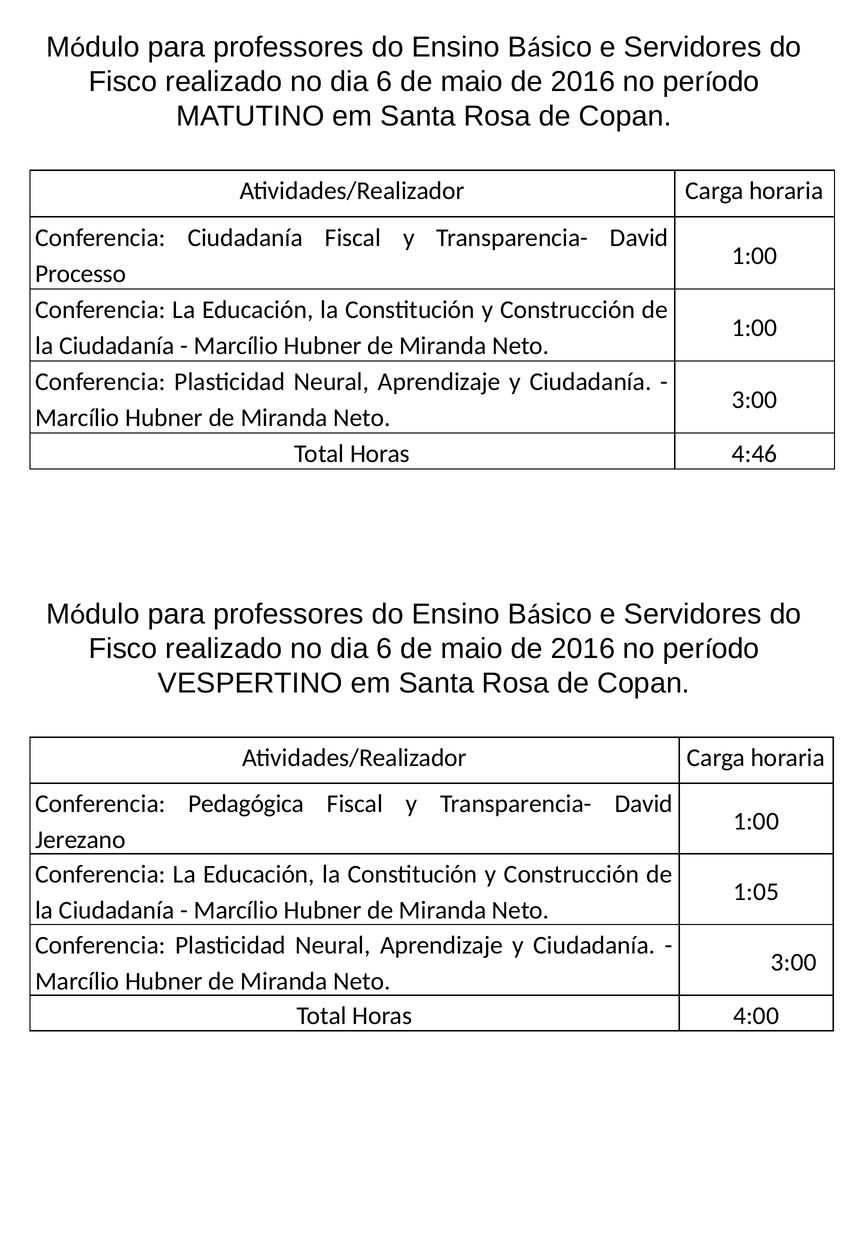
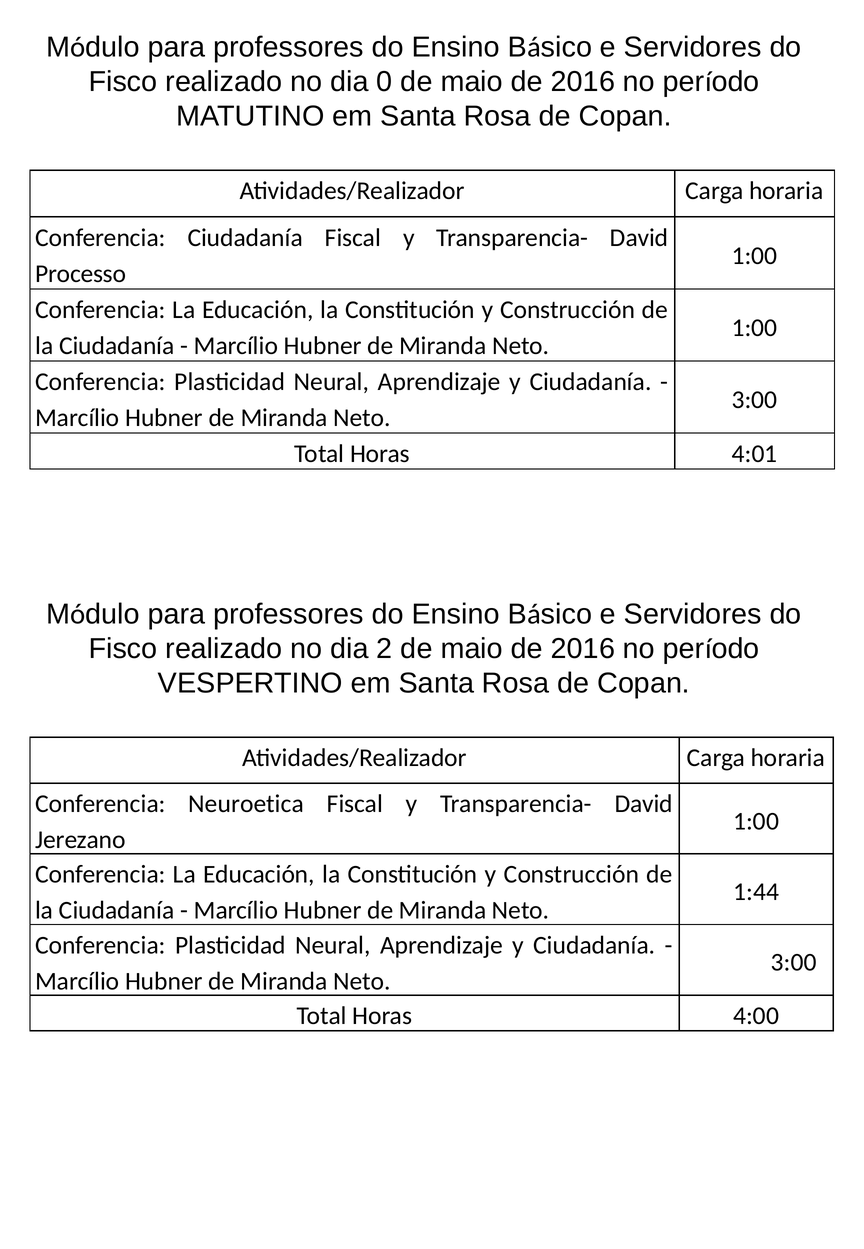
6 at (384, 82): 6 -> 0
4:46: 4:46 -> 4:01
6 at (384, 648): 6 -> 2
Pedagógica: Pedagógica -> Neuroetica
1:05: 1:05 -> 1:44
